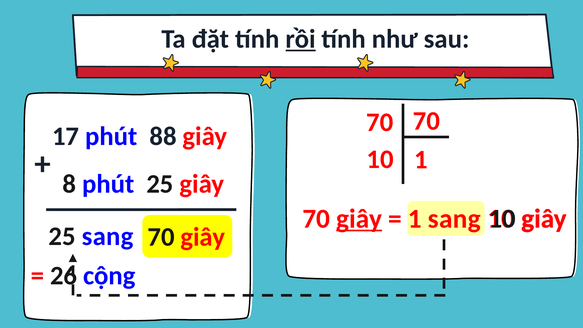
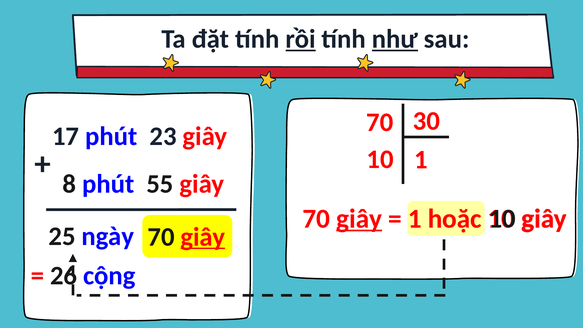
như underline: none -> present
70 70: 70 -> 30
88: 88 -> 23
phút 25: 25 -> 55
1 sang: sang -> hoặc
25 sang: sang -> ngày
giây at (203, 237) underline: none -> present
